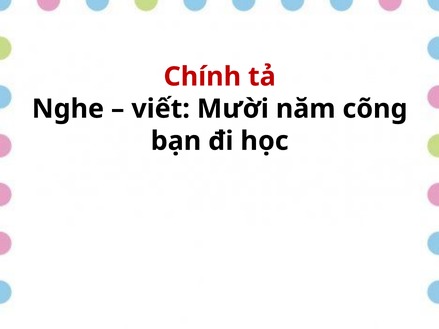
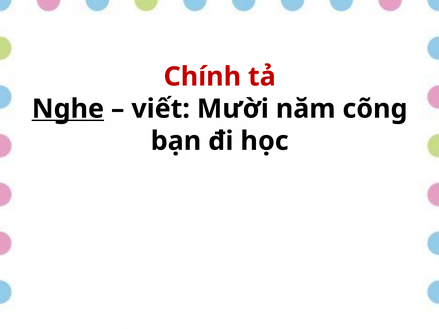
Nghe underline: none -> present
